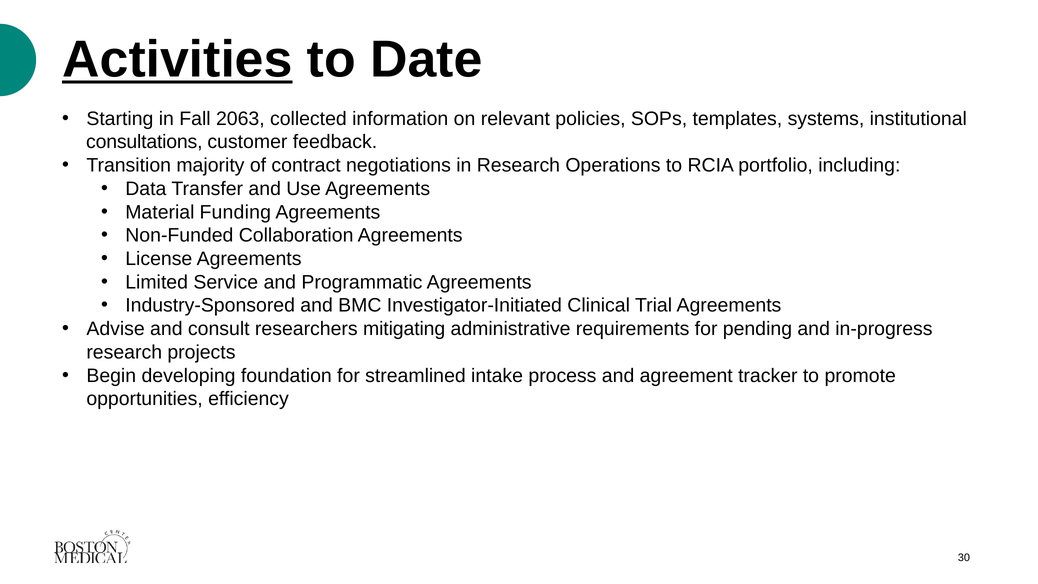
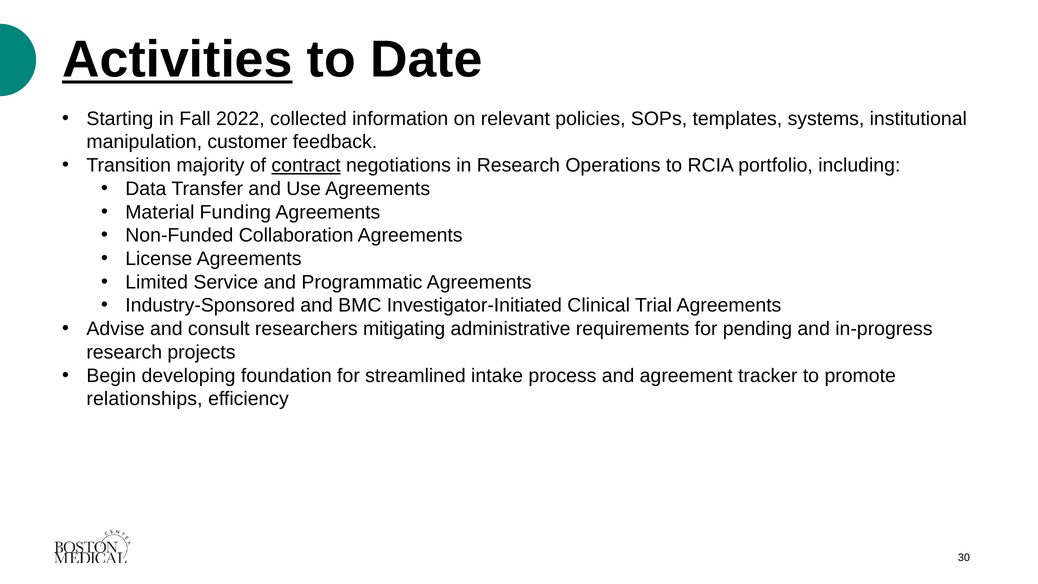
2063: 2063 -> 2022
consultations: consultations -> manipulation
contract underline: none -> present
opportunities: opportunities -> relationships
